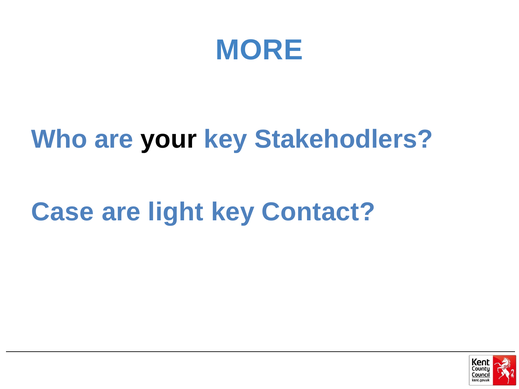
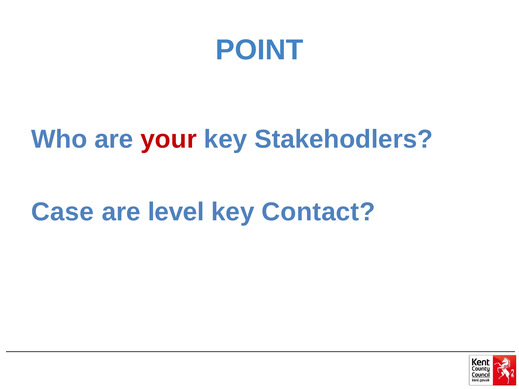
MORE: MORE -> POINT
your colour: black -> red
light: light -> level
